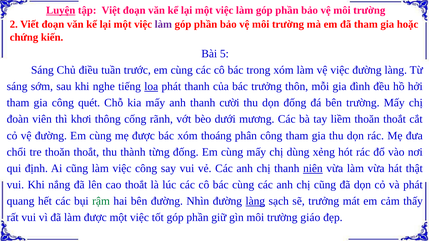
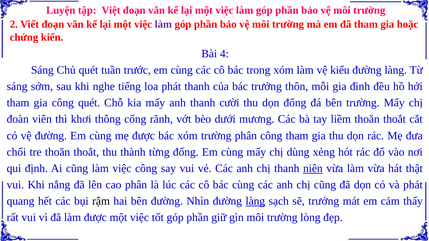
Luyện underline: present -> none
5: 5 -> 4
Chủ điều: điều -> quét
vệ việc: việc -> kiểu
loa underline: present -> none
xóm thoáng: thoáng -> trường
cao thoắt: thoắt -> phân
rậm colour: green -> black
giáo: giáo -> lòng
